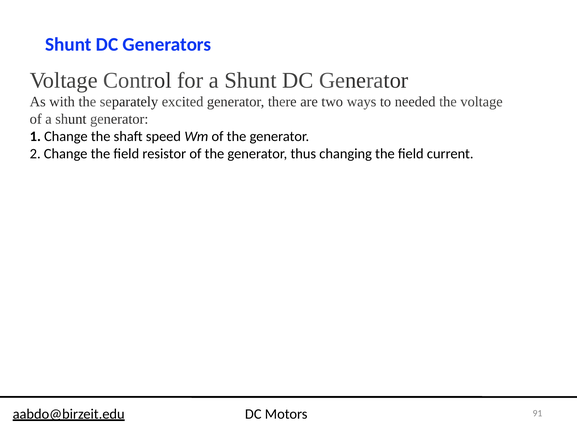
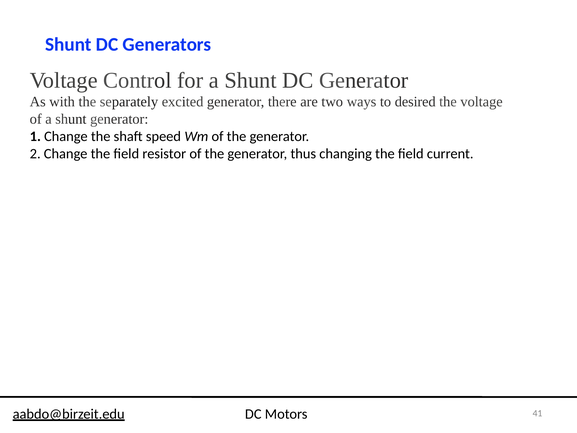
needed: needed -> desired
91: 91 -> 41
